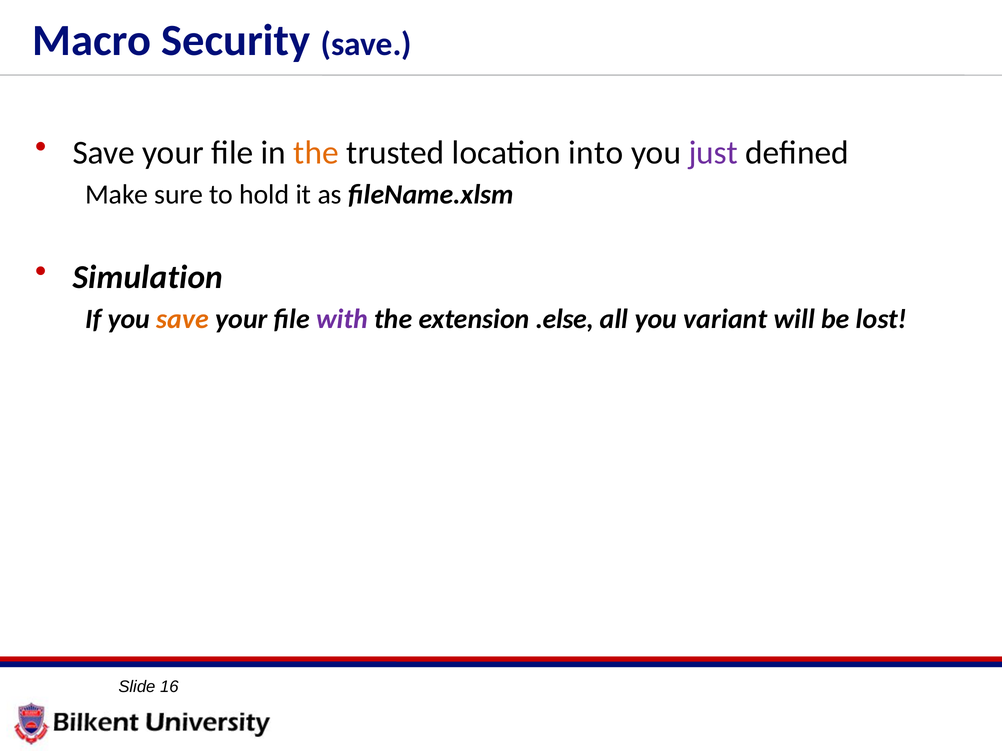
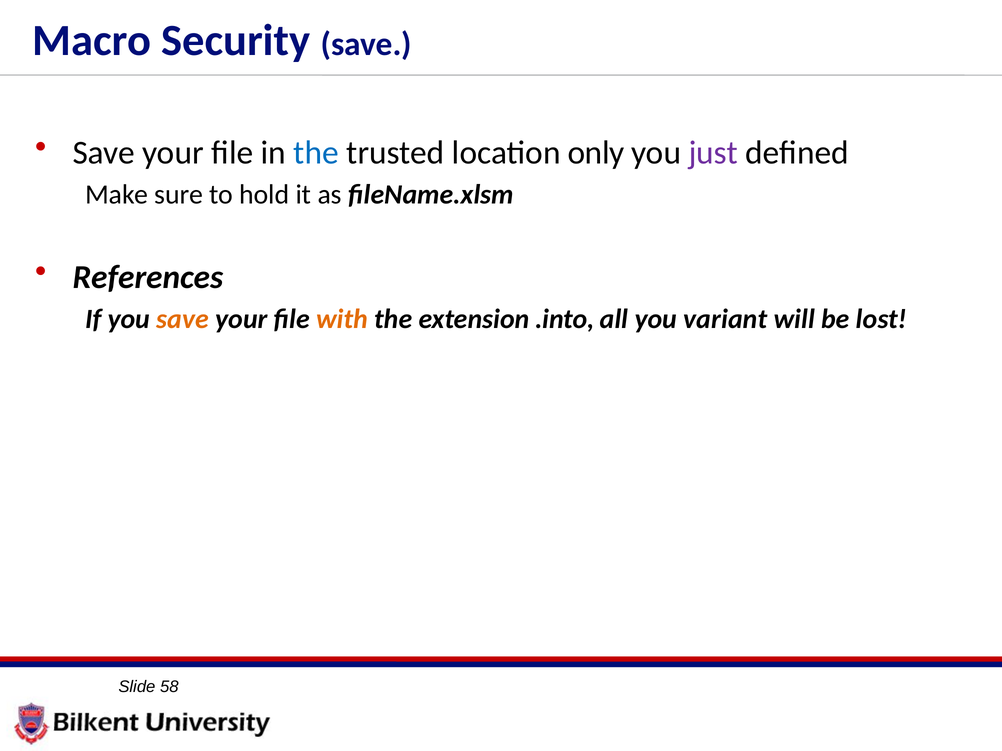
the at (316, 153) colour: orange -> blue
into: into -> only
Simulation: Simulation -> References
with colour: purple -> orange
.else: .else -> .into
16: 16 -> 58
